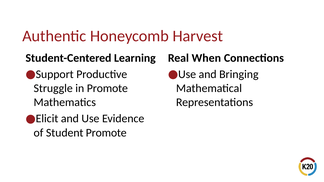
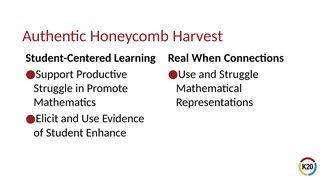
and Bringing: Bringing -> Struggle
Student Promote: Promote -> Enhance
